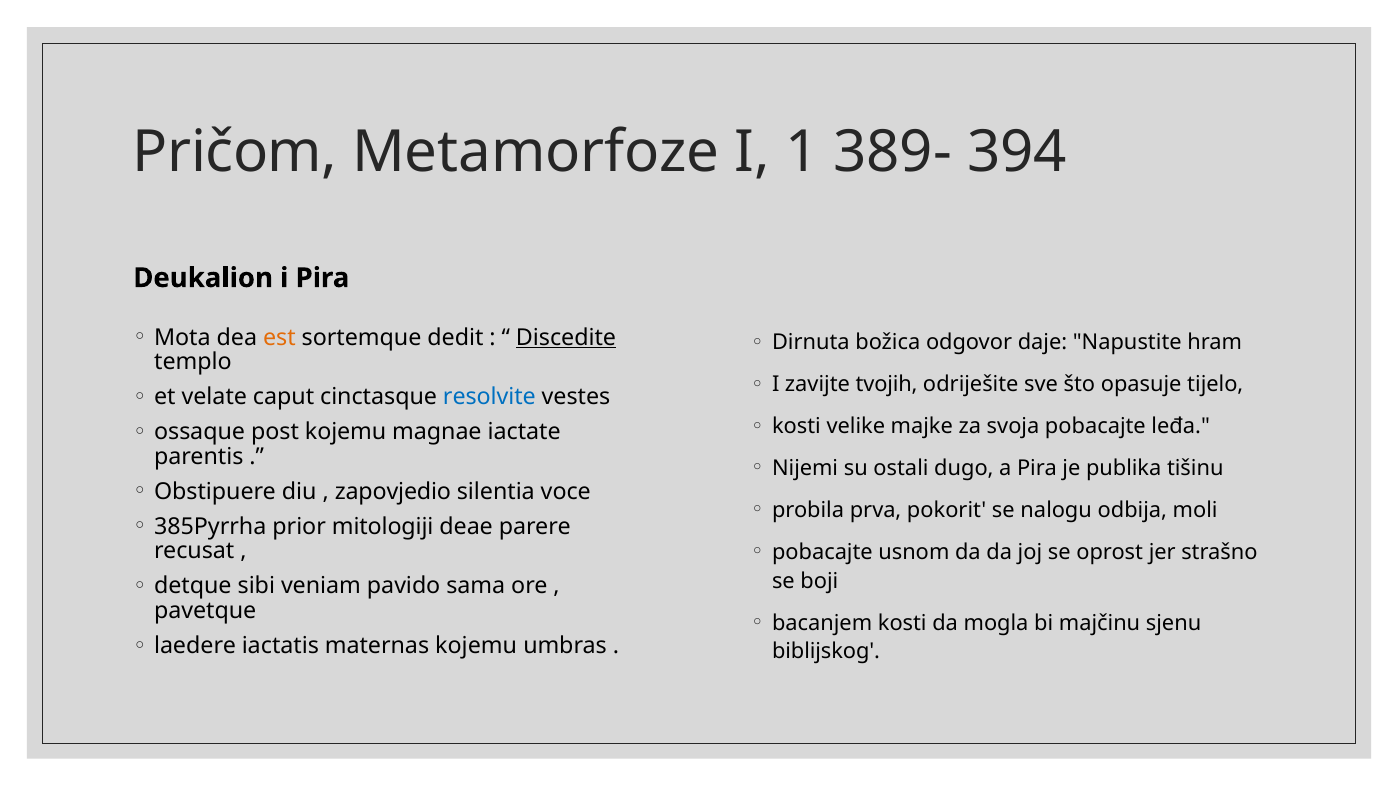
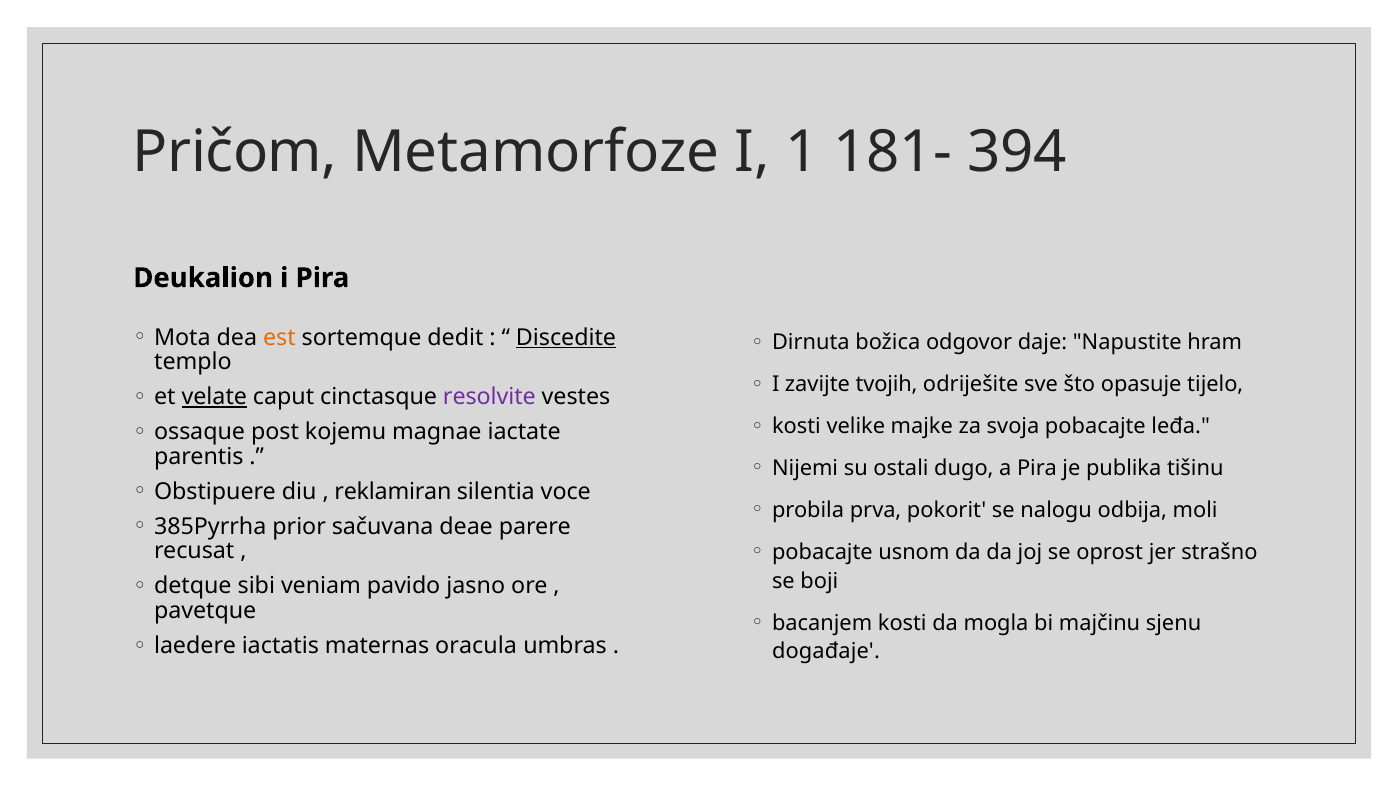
389-: 389- -> 181-
velate underline: none -> present
resolvite colour: blue -> purple
zapovjedio: zapovjedio -> reklamiran
mitologiji: mitologiji -> sačuvana
sama: sama -> jasno
maternas kojemu: kojemu -> oracula
biblijskog: biblijskog -> događaje
